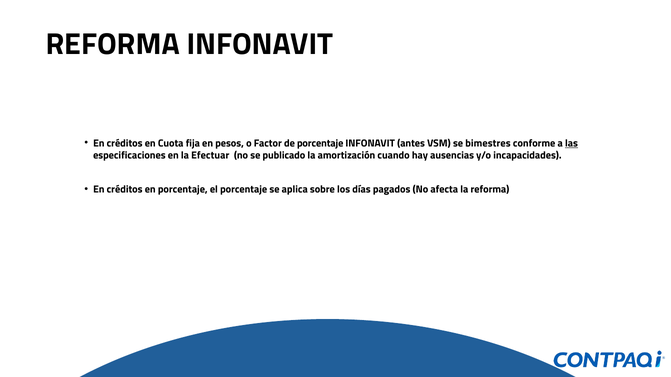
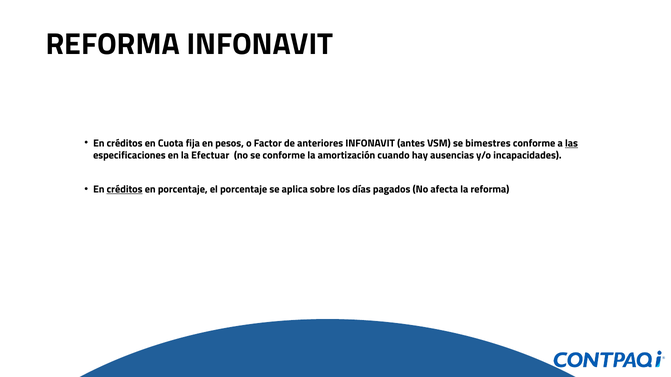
de porcentaje: porcentaje -> anteriores
se publicado: publicado -> conforme
créditos at (125, 189) underline: none -> present
